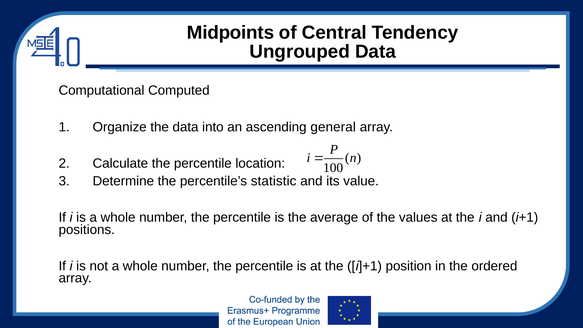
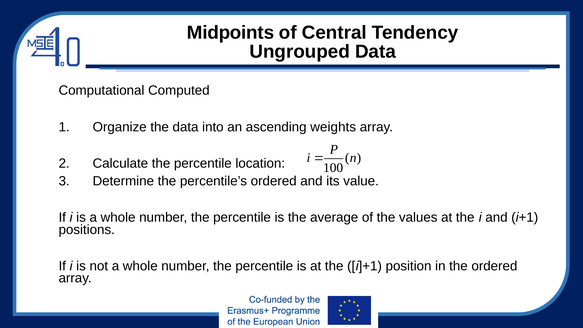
general: general -> weights
percentile’s statistic: statistic -> ordered
